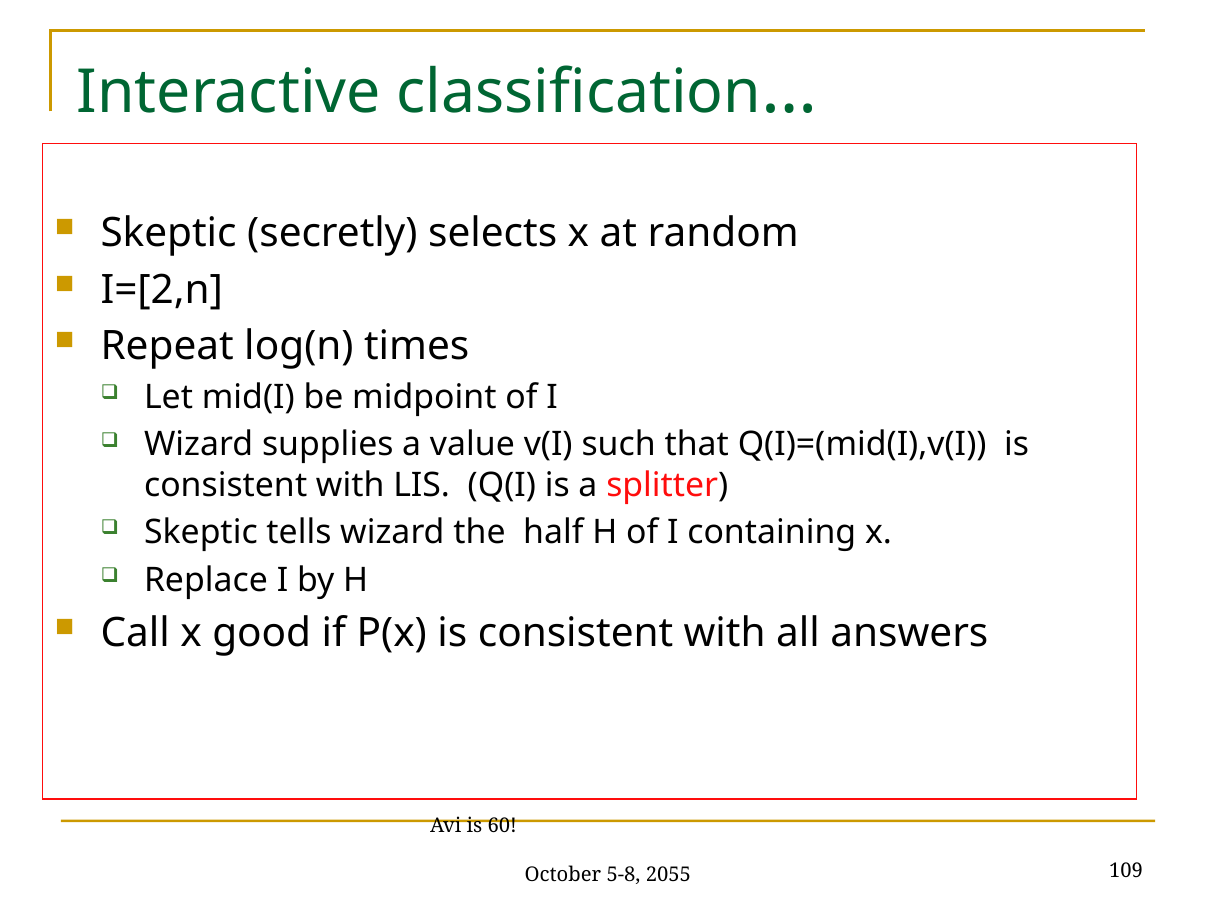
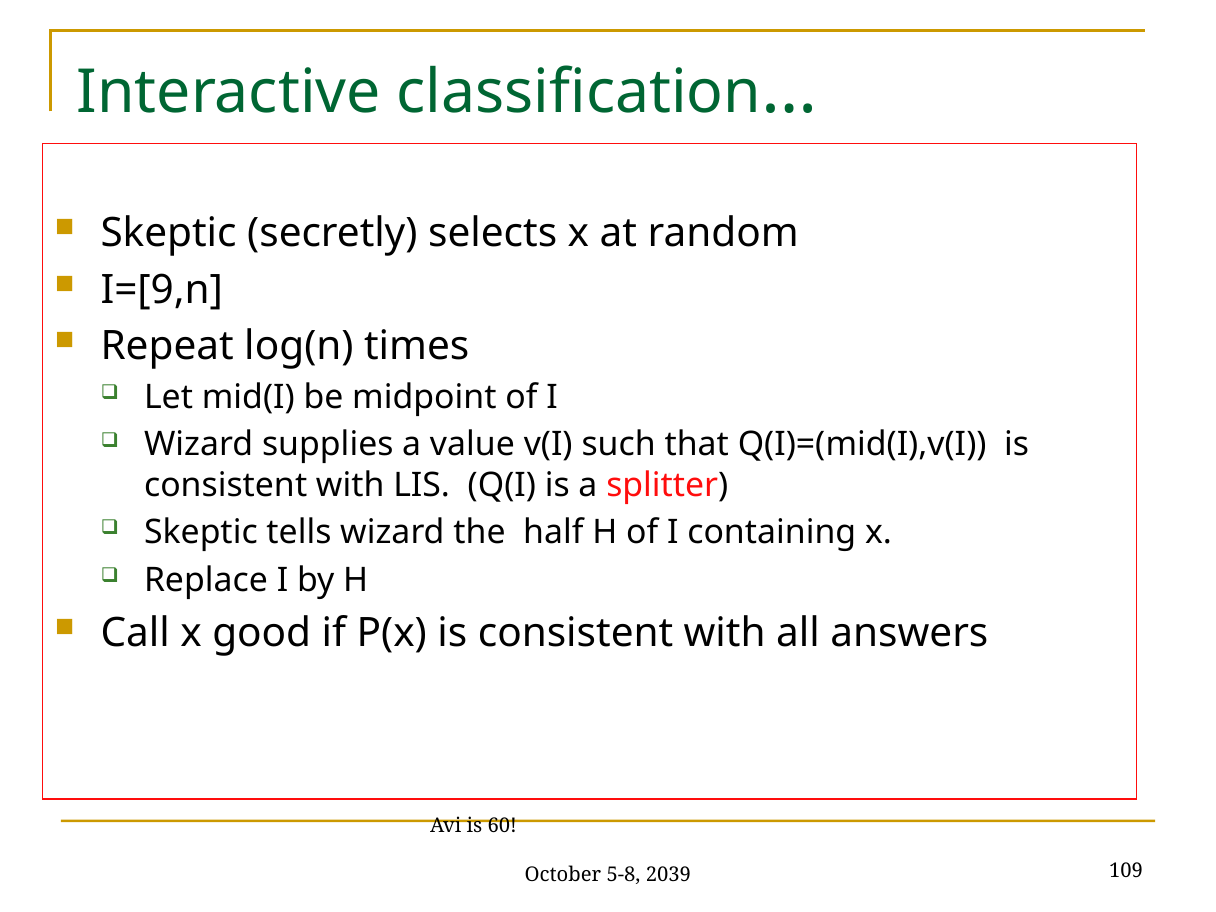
I=[2,n: I=[2,n -> I=[9,n
2055: 2055 -> 2039
